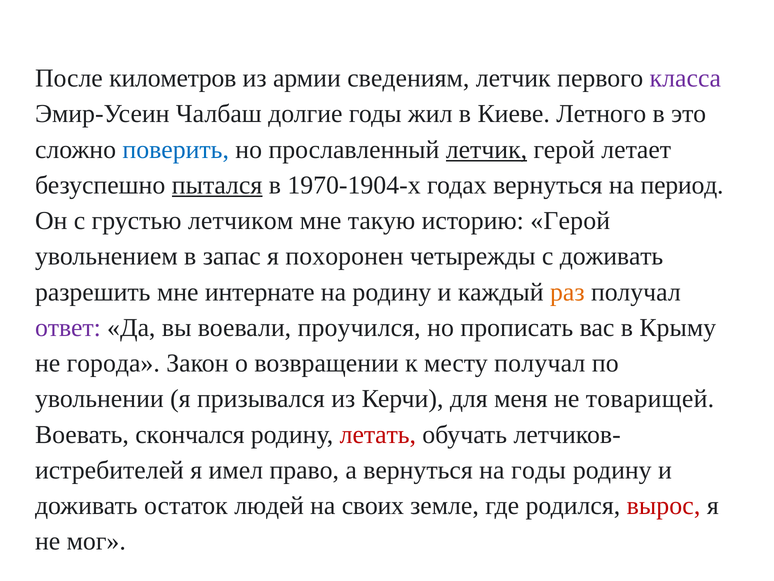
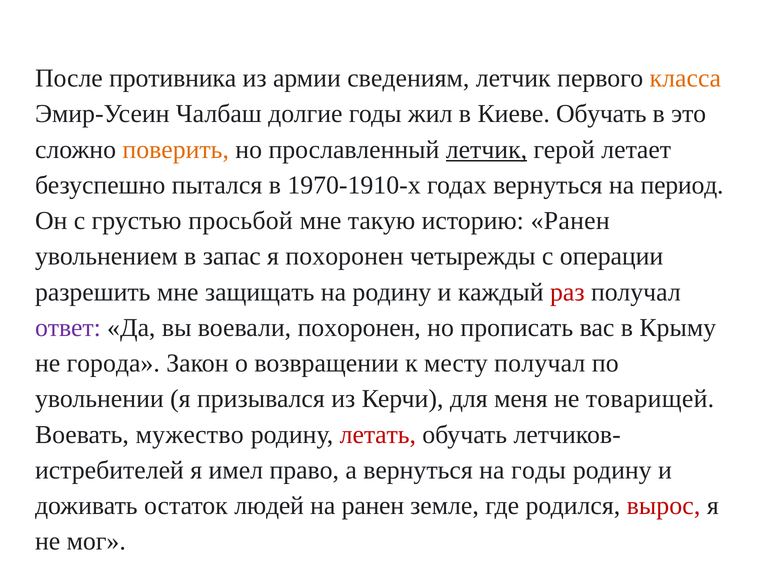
километров: километров -> противника
класса colour: purple -> orange
Киеве Летного: Летного -> Обучать
поверить colour: blue -> orange
пытался underline: present -> none
1970-1904-х: 1970-1904-х -> 1970-1910-х
летчиком: летчиком -> просьбой
историю Герой: Герой -> Ранен
с доживать: доживать -> операции
интернате: интернате -> защищать
раз colour: orange -> red
воевали проучился: проучился -> похоронен
скончался: скончался -> мужество
на своих: своих -> ранен
